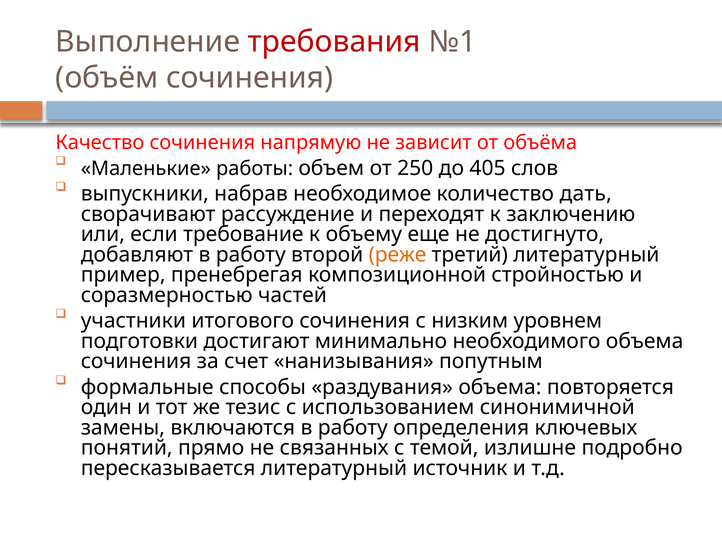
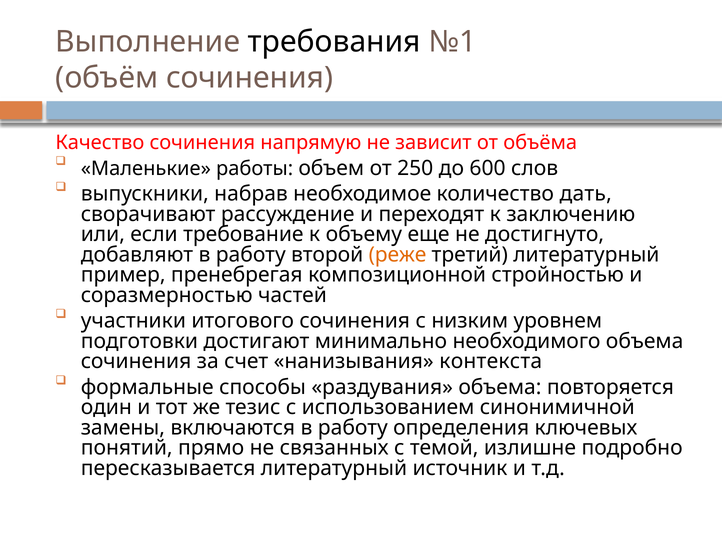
требования colour: red -> black
405: 405 -> 600
попутным: попутным -> контекста
